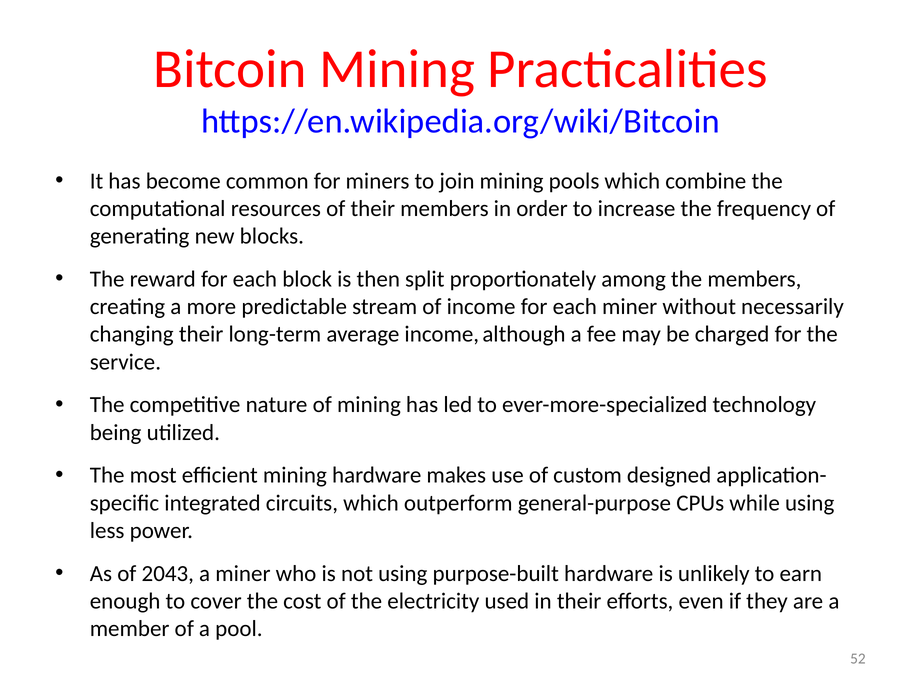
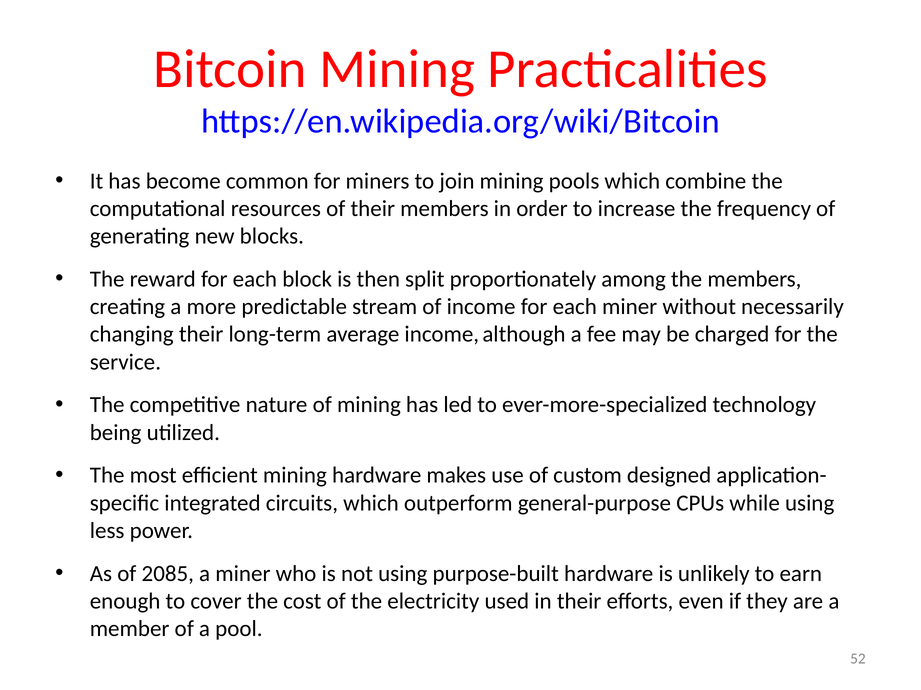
2043: 2043 -> 2085
